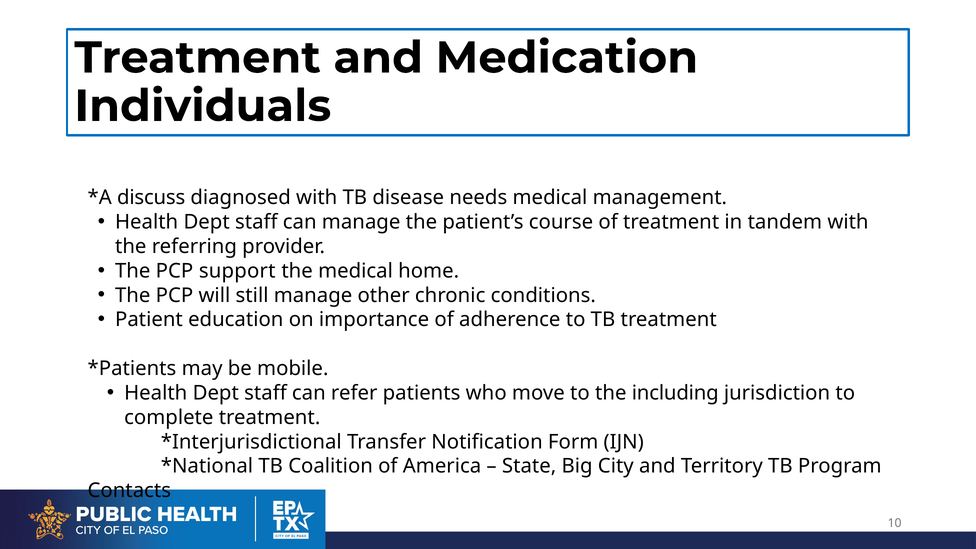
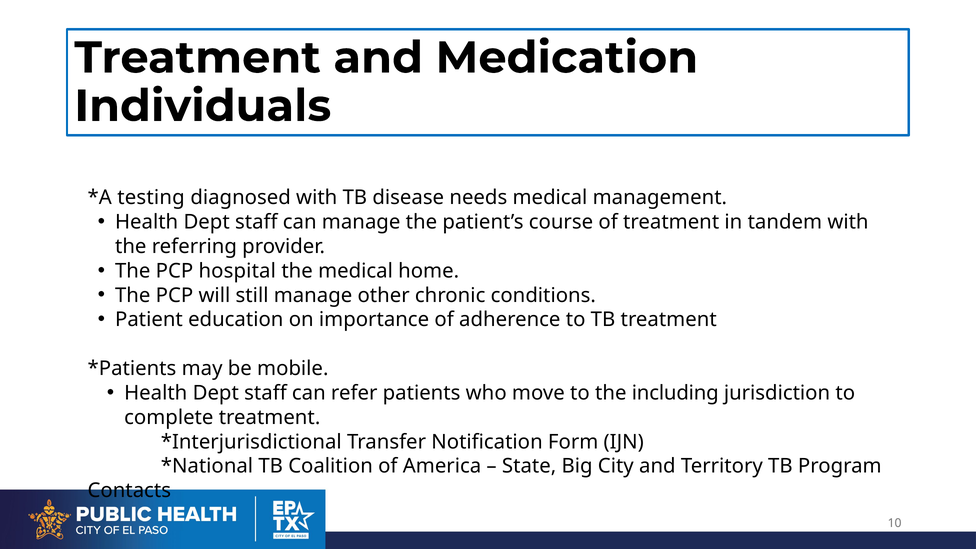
discuss: discuss -> testing
support: support -> hospital
